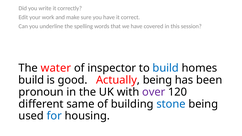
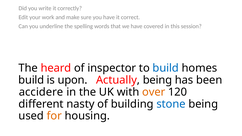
water: water -> heard
good: good -> upon
pronoun: pronoun -> accidere
over colour: purple -> orange
same: same -> nasty
for colour: blue -> orange
